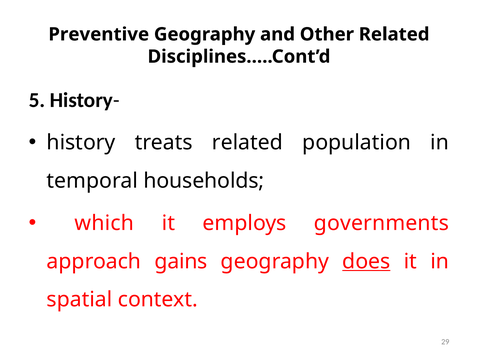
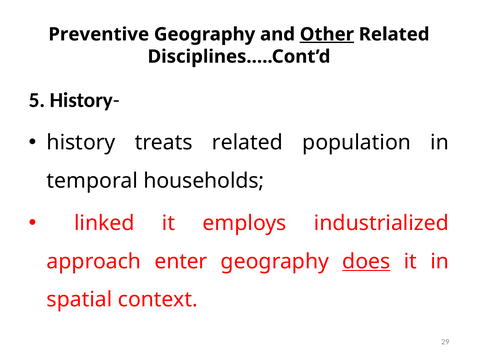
Other underline: none -> present
which: which -> linked
governments: governments -> industrialized
gains: gains -> enter
